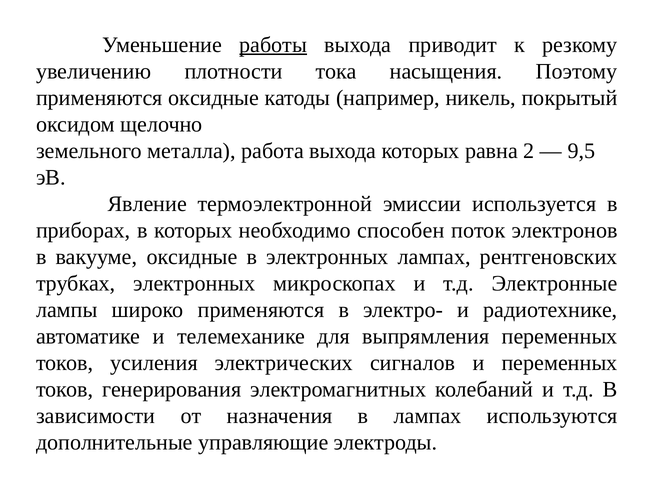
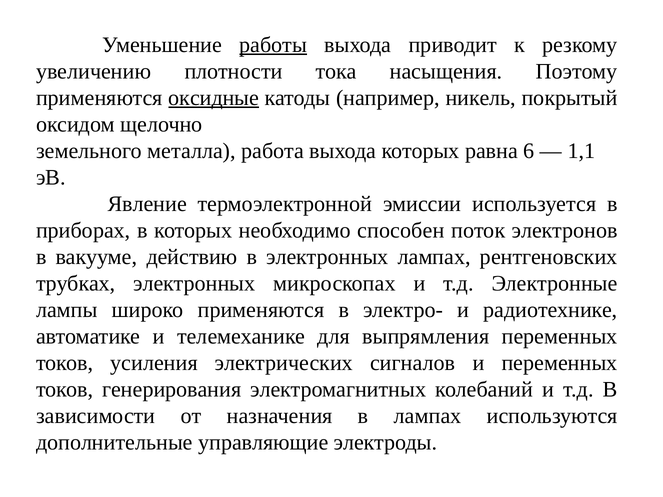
оксидные at (214, 98) underline: none -> present
2: 2 -> 6
9,5: 9,5 -> 1,1
вакууме оксидные: оксидные -> действию
